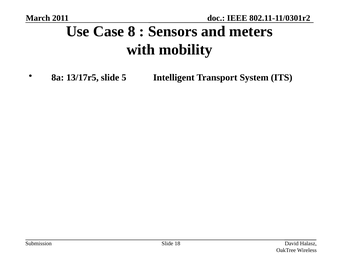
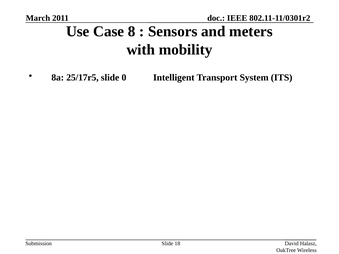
13/17r5: 13/17r5 -> 25/17r5
5: 5 -> 0
